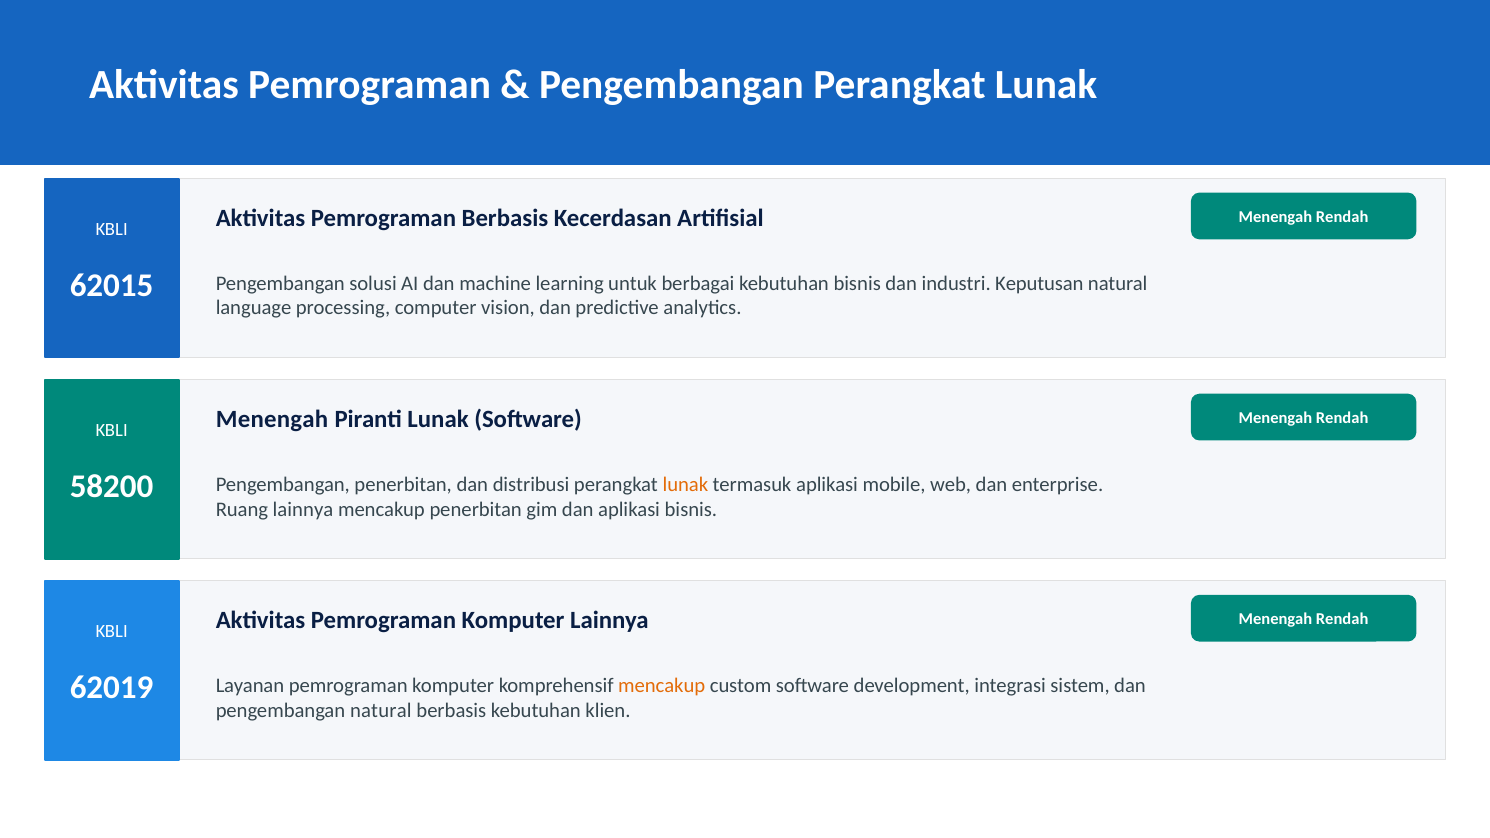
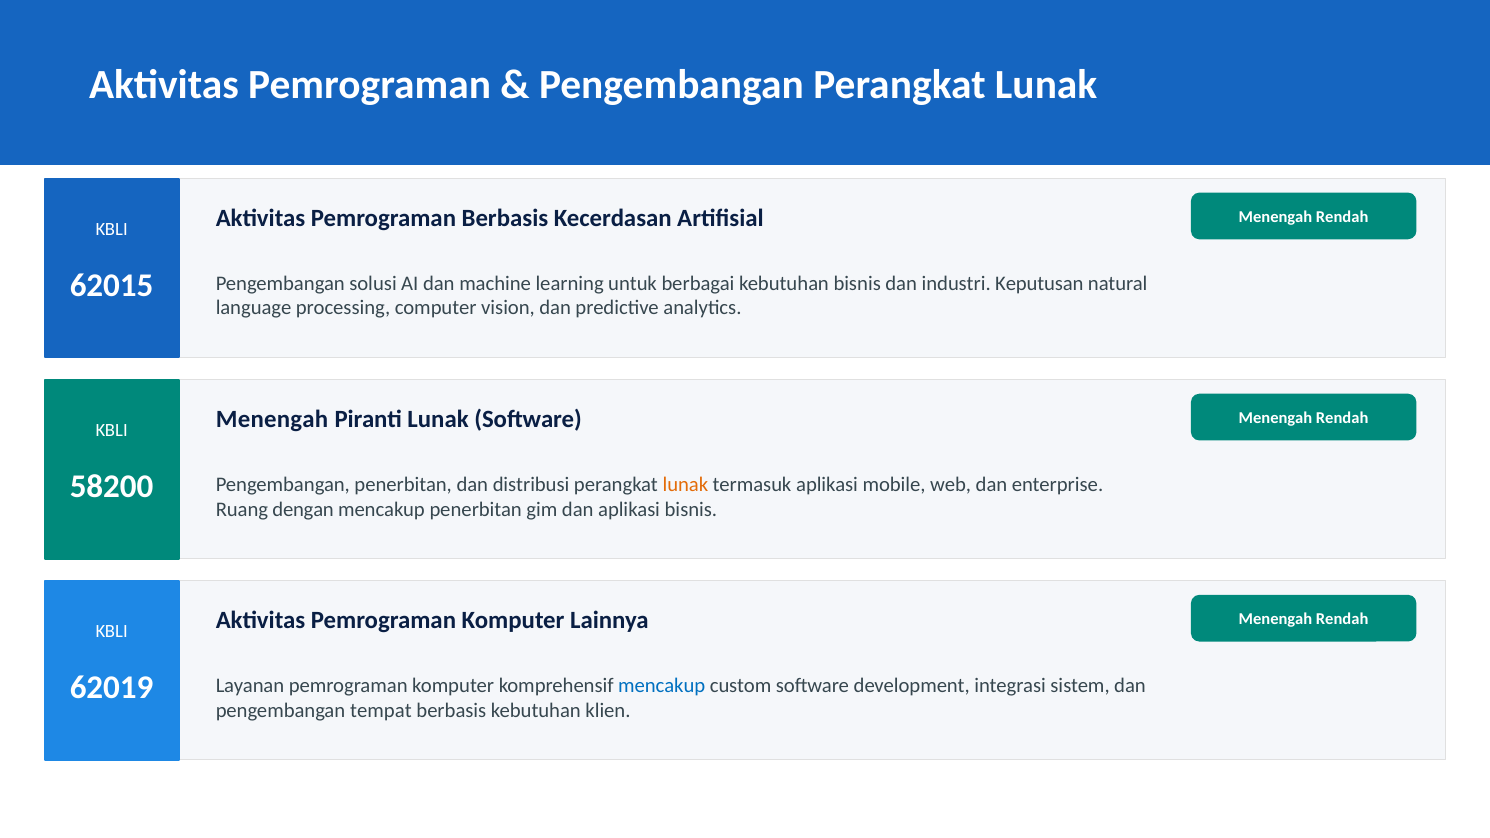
Ruang lainnya: lainnya -> dengan
mencakup at (662, 686) colour: orange -> blue
pengembangan natural: natural -> tempat
